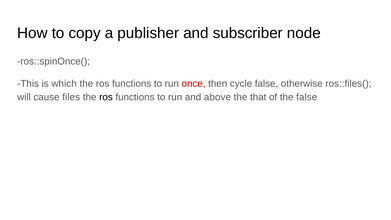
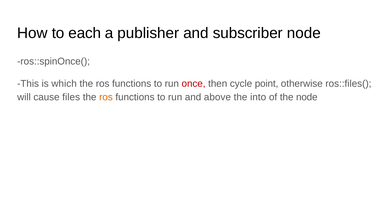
copy: copy -> each
cycle false: false -> point
ros at (106, 97) colour: black -> orange
that: that -> into
the false: false -> node
